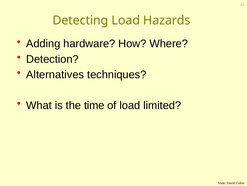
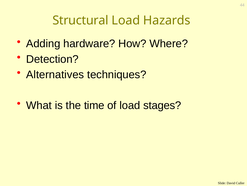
Detecting: Detecting -> Structural
limited: limited -> stages
